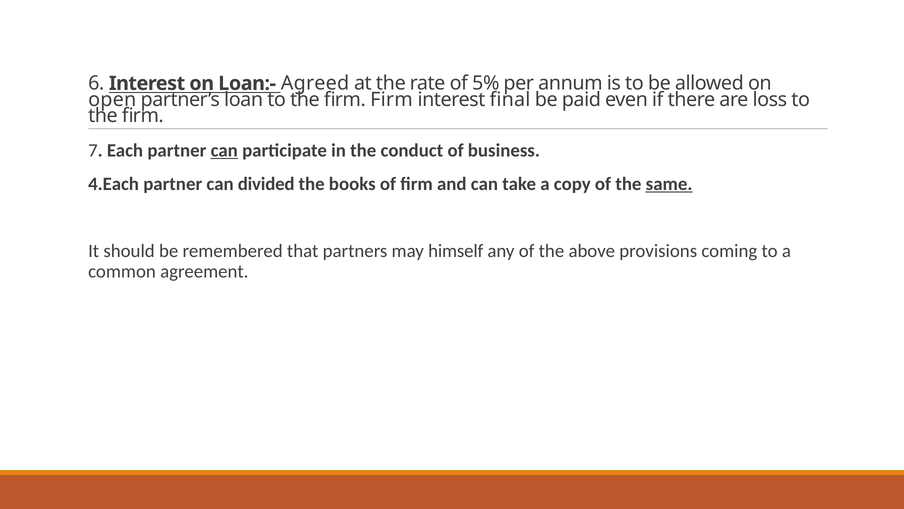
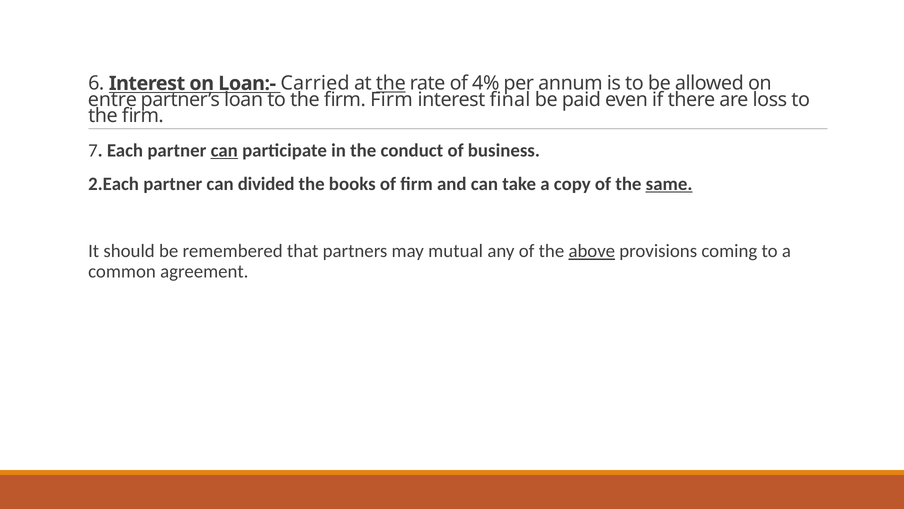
Agreed: Agreed -> Carried
the at (391, 83) underline: none -> present
5%: 5% -> 4%
open: open -> entre
4.Each: 4.Each -> 2.Each
himself: himself -> mutual
above underline: none -> present
